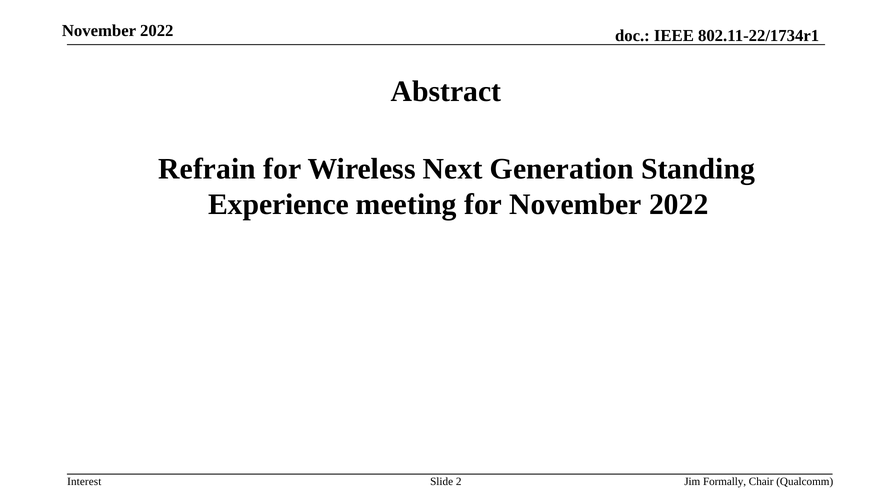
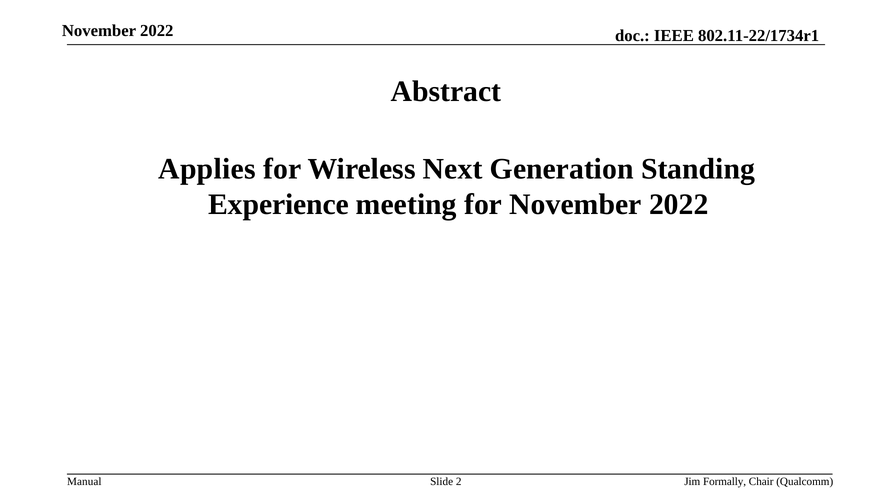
Refrain: Refrain -> Applies
Interest: Interest -> Manual
